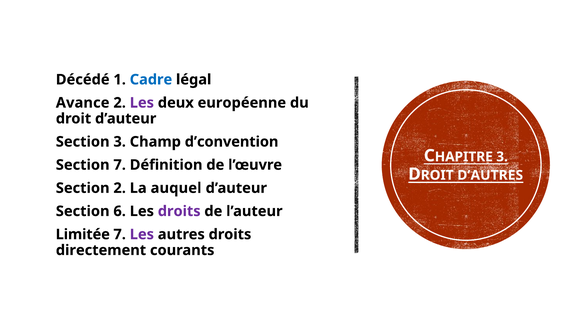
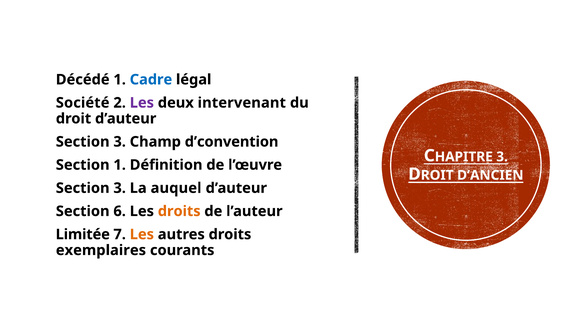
Avance: Avance -> Société
européenne: européenne -> intervenant
Section 7: 7 -> 1
D’AUTRES: D’AUTRES -> D’ANCIEN
2 at (120, 188): 2 -> 3
droits at (179, 211) colour: purple -> orange
Les at (142, 234) colour: purple -> orange
directement: directement -> exemplaires
